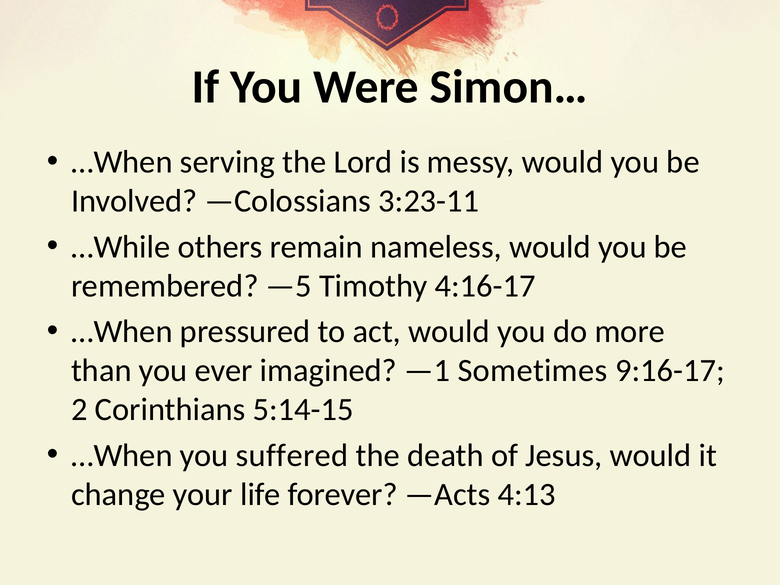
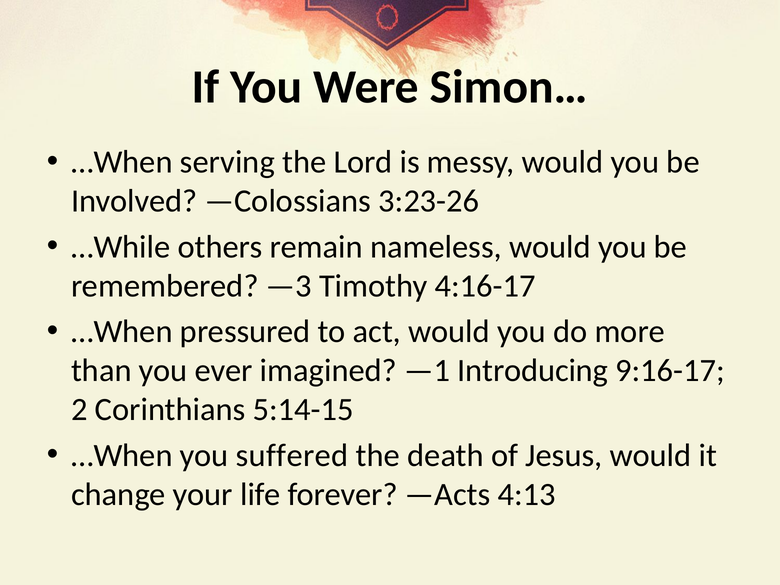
3:23-11: 3:23-11 -> 3:23-26
—5: —5 -> —3
Sometimes: Sometimes -> Introducing
